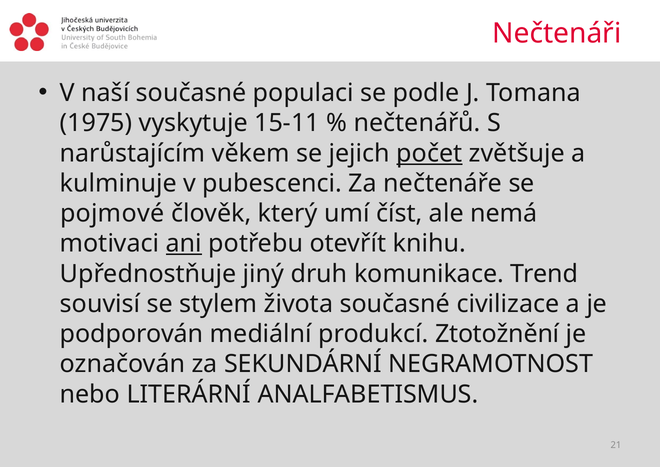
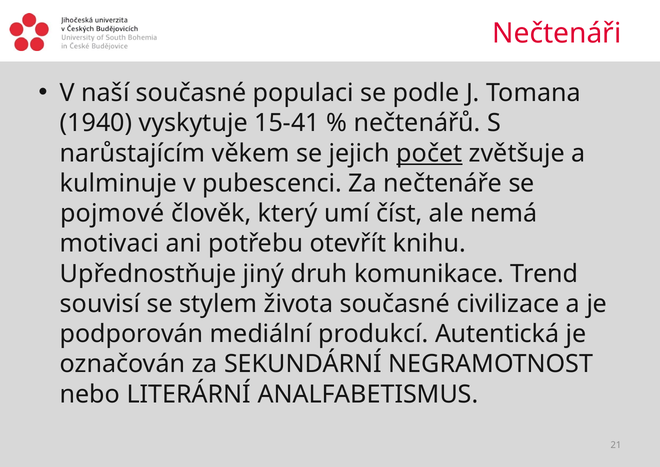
1975: 1975 -> 1940
15-11: 15-11 -> 15-41
ani underline: present -> none
Ztotožnění: Ztotožnění -> Autentická
